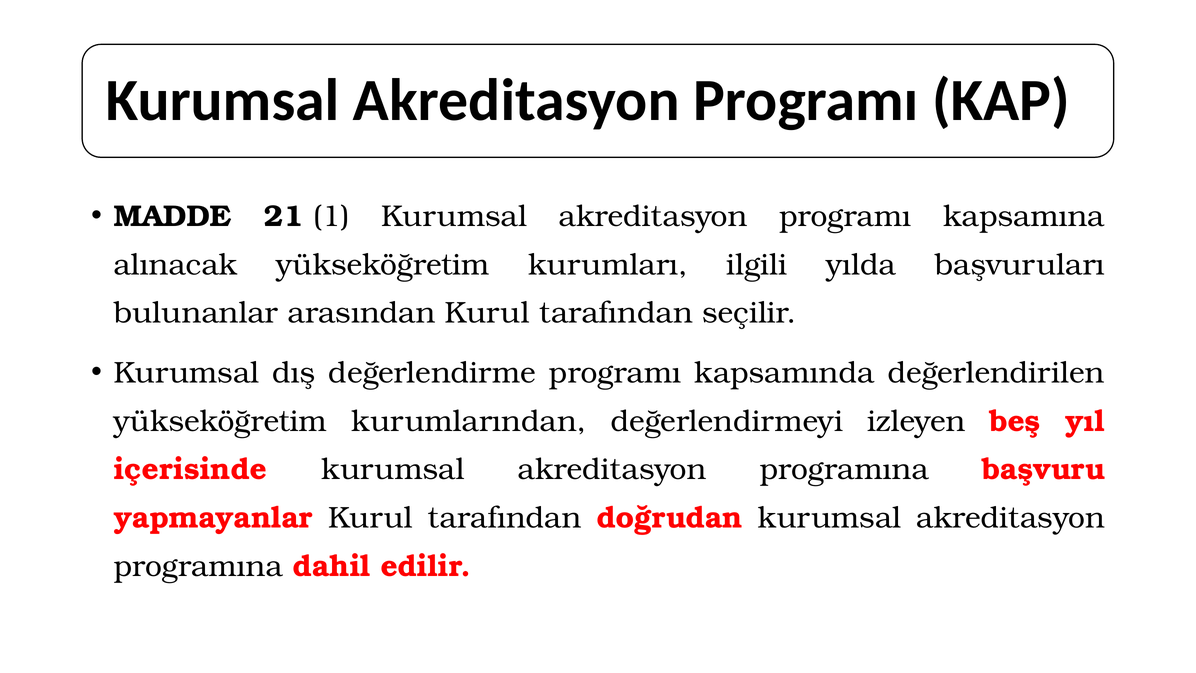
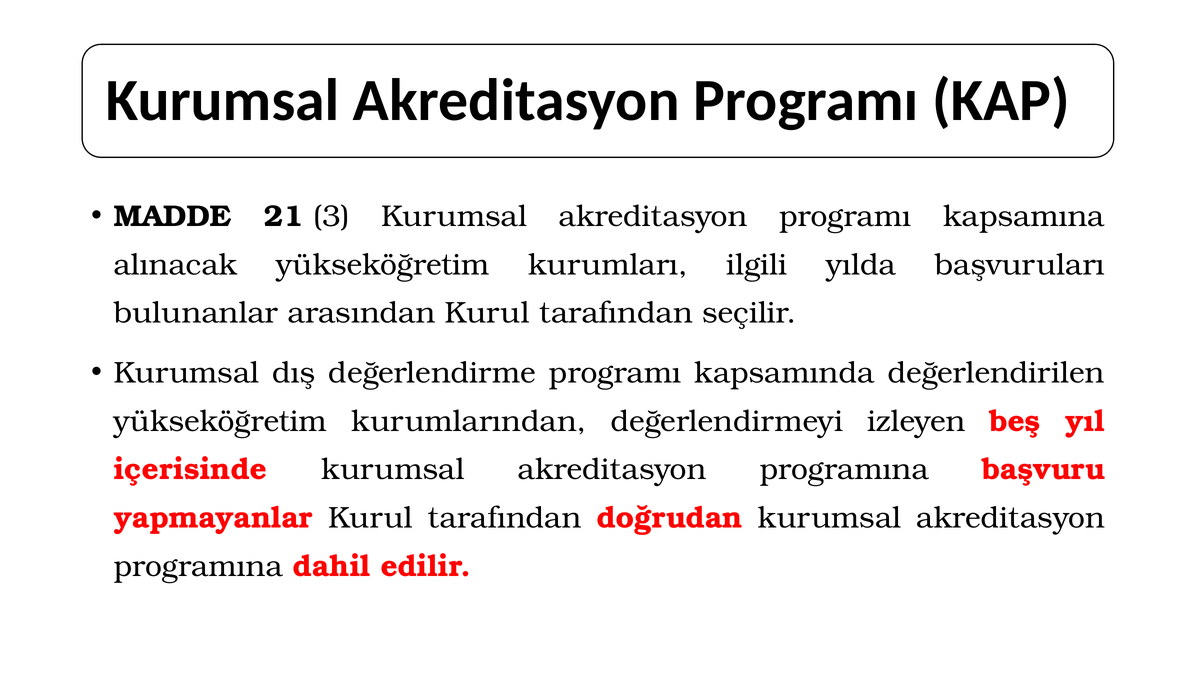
1: 1 -> 3
